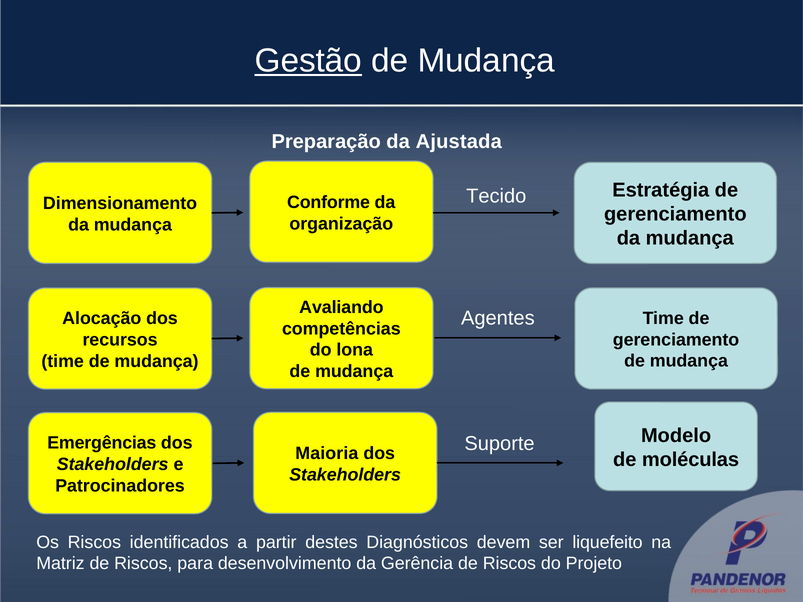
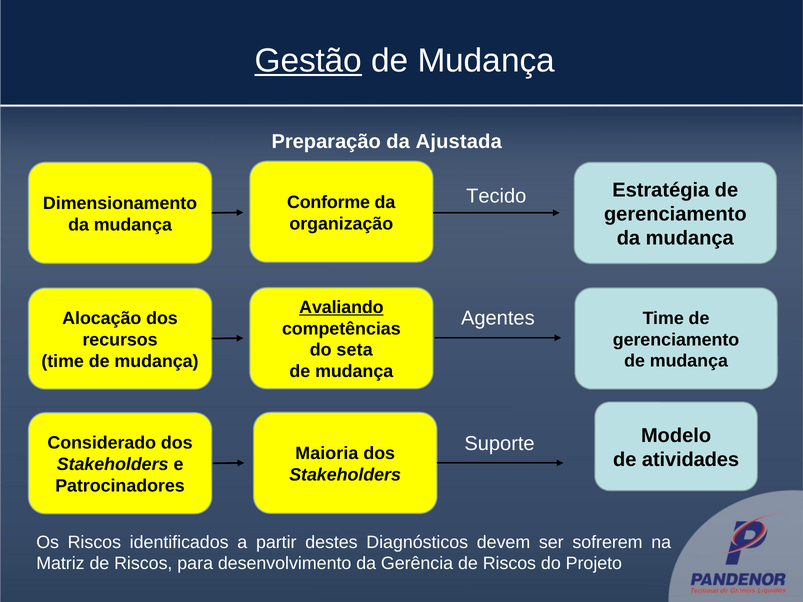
Avaliando underline: none -> present
lona: lona -> seta
Emergências: Emergências -> Considerado
moléculas: moléculas -> atividades
liquefeito: liquefeito -> sofrerem
